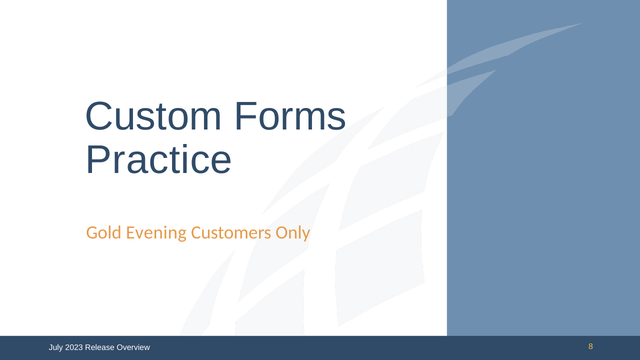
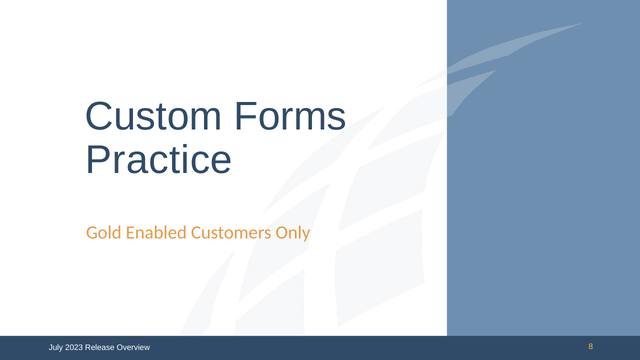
Evening: Evening -> Enabled
